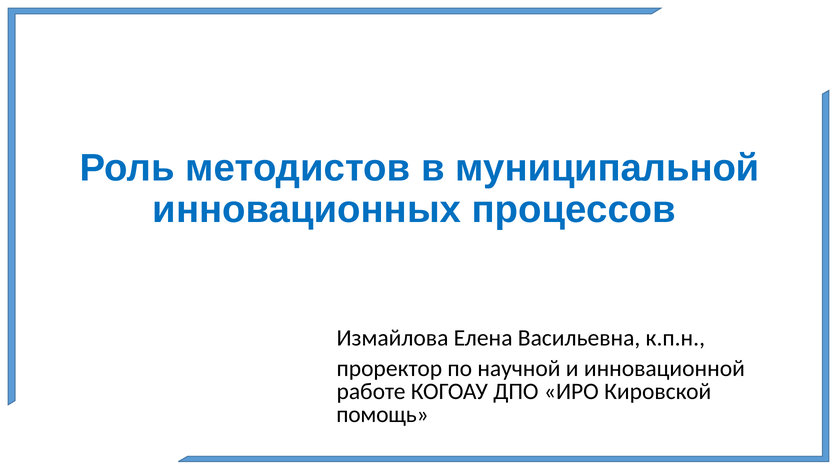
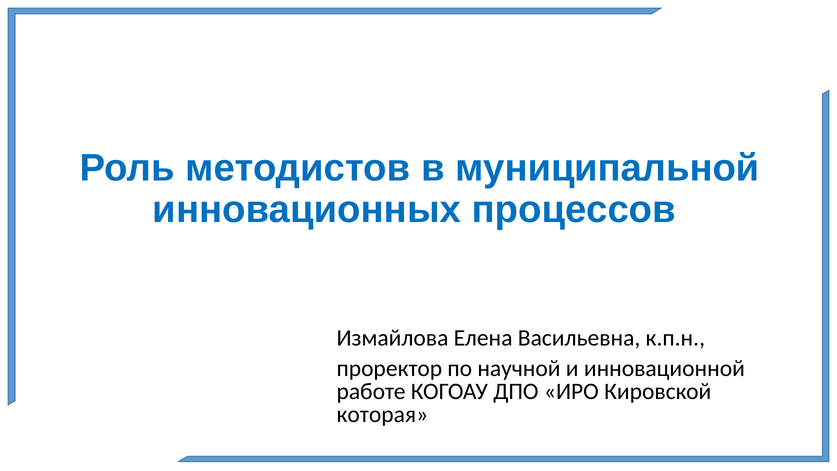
помощь: помощь -> которая
